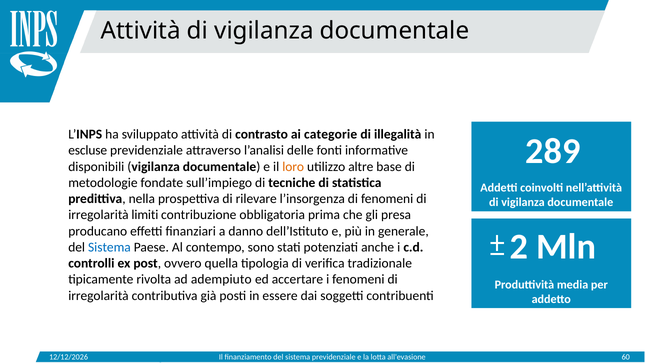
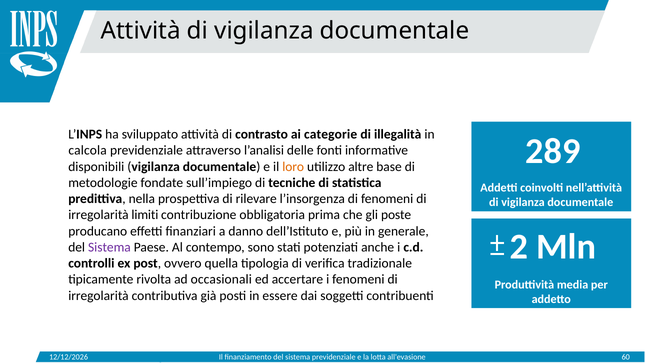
escluse: escluse -> calcola
presa: presa -> poste
Sistema at (109, 247) colour: blue -> purple
adempiuto: adempiuto -> occasionali
